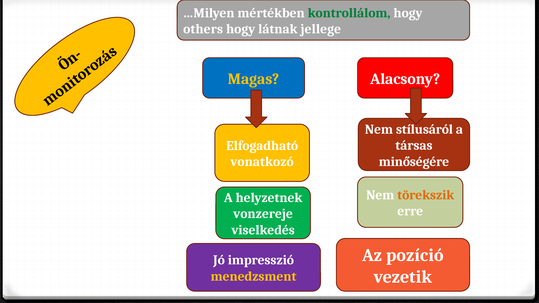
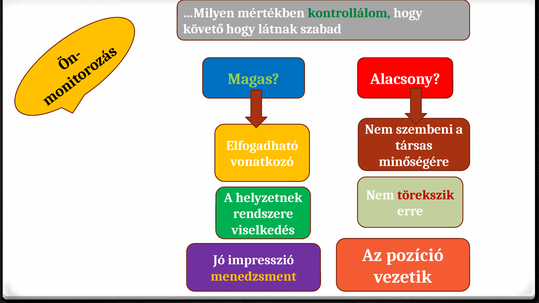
others: others -> követő
jellege: jellege -> szabad
Magas colour: yellow -> light green
stílusáról: stílusáról -> szembeni
törekszik colour: orange -> red
vonzereje: vonzereje -> rendszere
